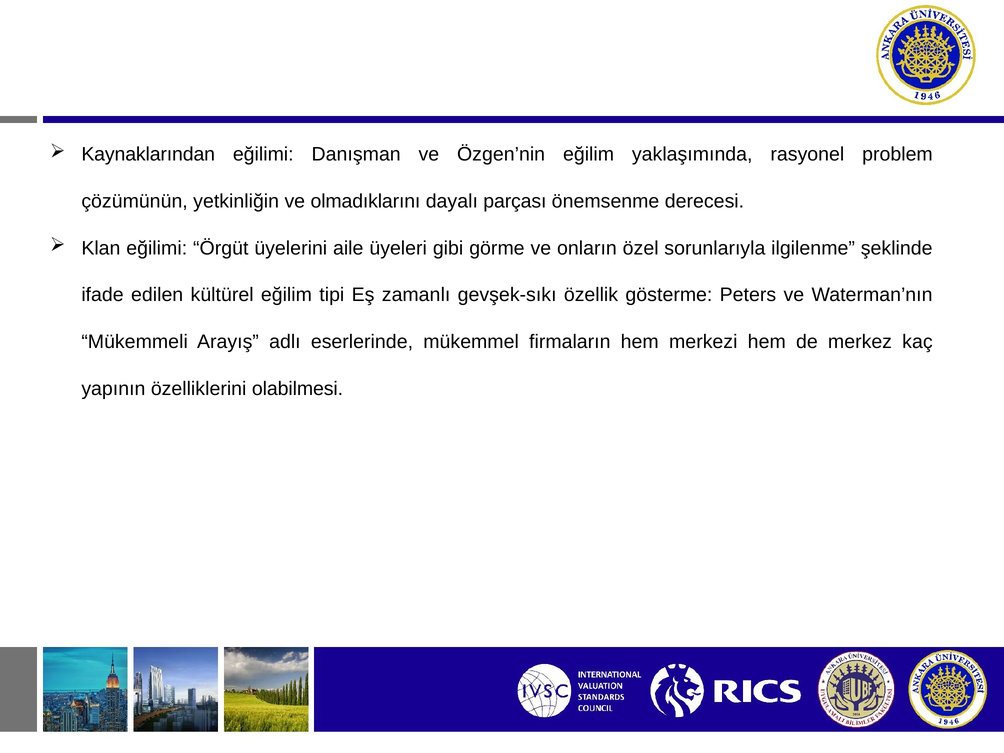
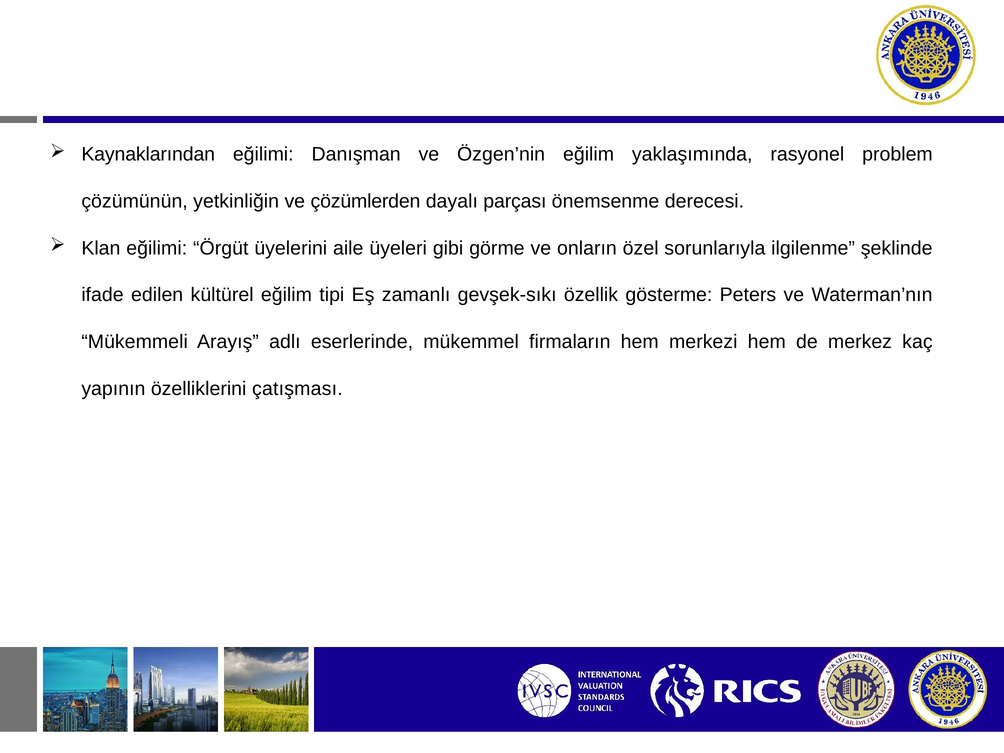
olmadıklarını: olmadıklarını -> çözümlerden
olabilmesi: olabilmesi -> çatışması
